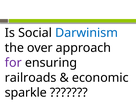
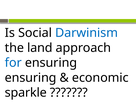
over: over -> land
for colour: purple -> blue
railroads at (31, 78): railroads -> ensuring
